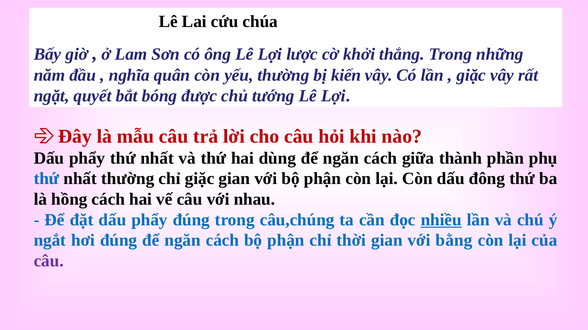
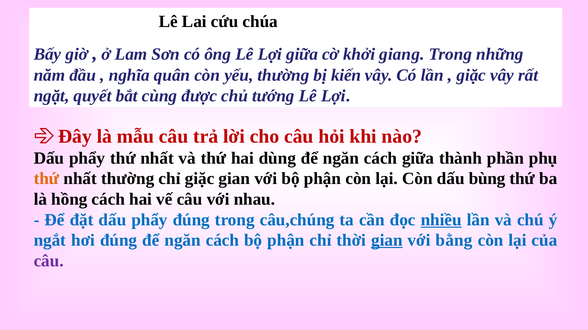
Lợi lược: lược -> giữa
thắng: thắng -> giang
bóng: bóng -> cùng
thứ at (46, 179) colour: blue -> orange
đông: đông -> bùng
gian at (387, 241) underline: none -> present
